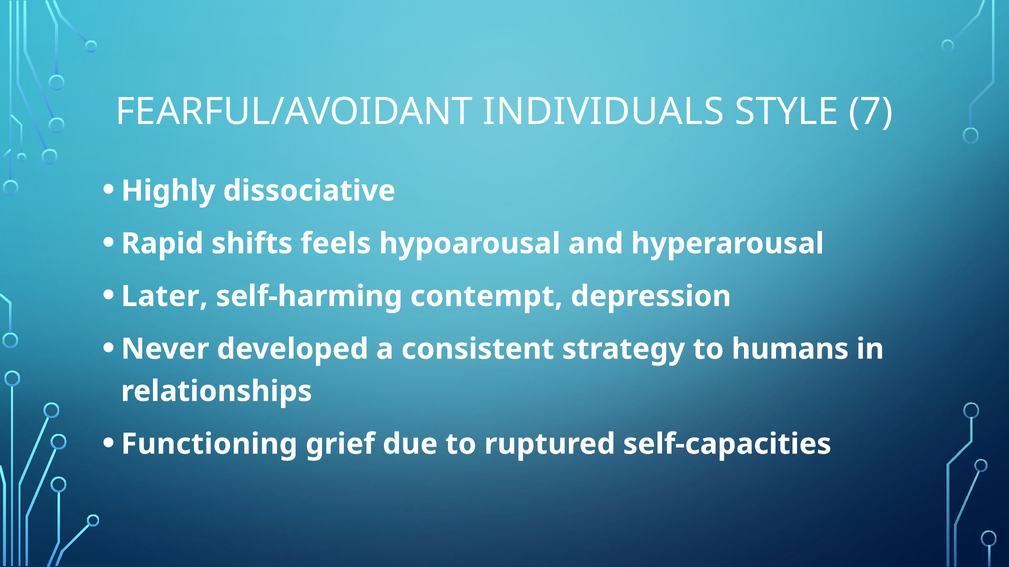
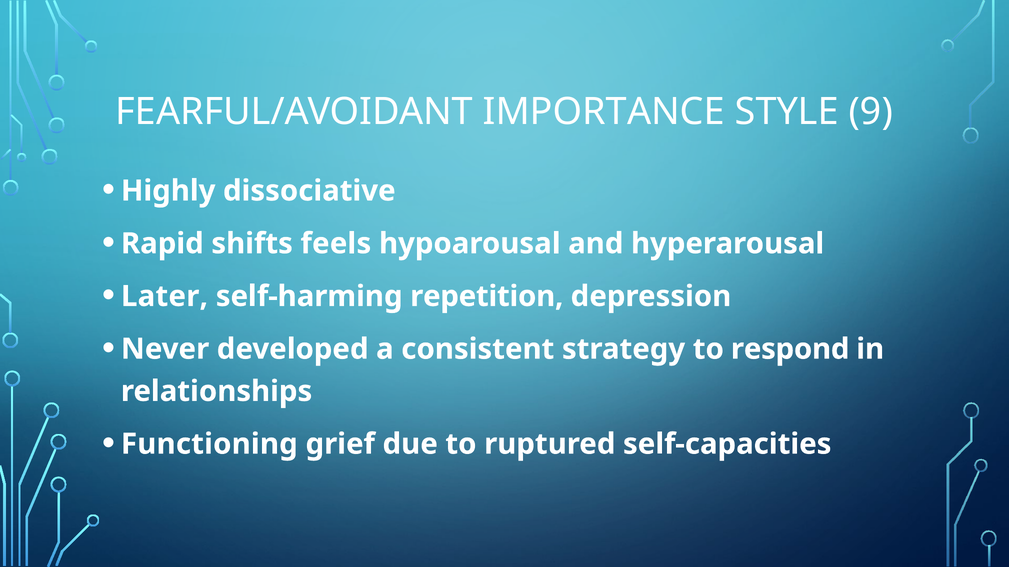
INDIVIDUALS: INDIVIDUALS -> IMPORTANCE
7: 7 -> 9
contempt: contempt -> repetition
humans: humans -> respond
